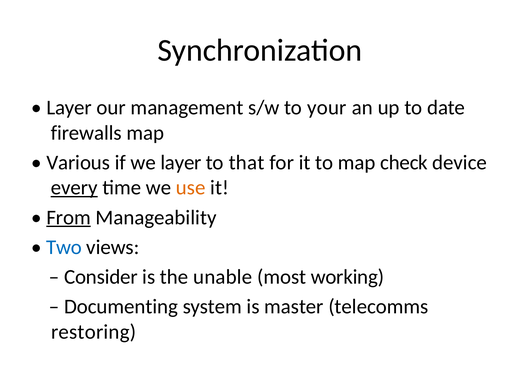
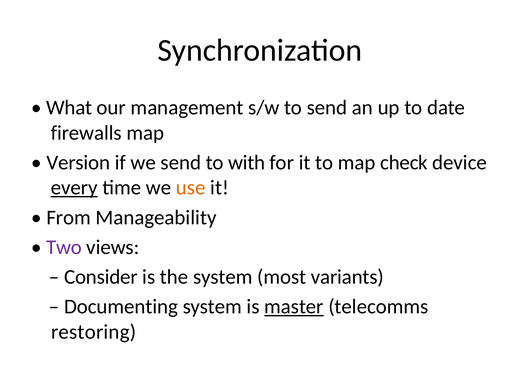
Layer at (69, 108): Layer -> What
to your: your -> send
Various: Various -> Version
we layer: layer -> send
that: that -> with
From underline: present -> none
Two colour: blue -> purple
the unable: unable -> system
working: working -> variants
master underline: none -> present
